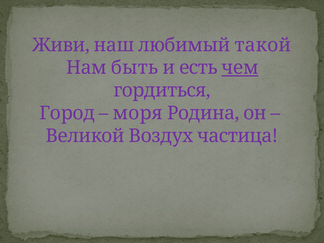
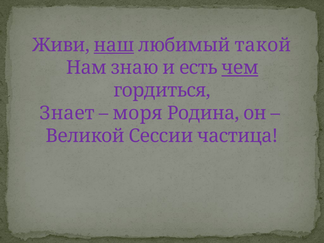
наш underline: none -> present
быть: быть -> знаю
Город: Город -> Знает
Воздух: Воздух -> Сессии
